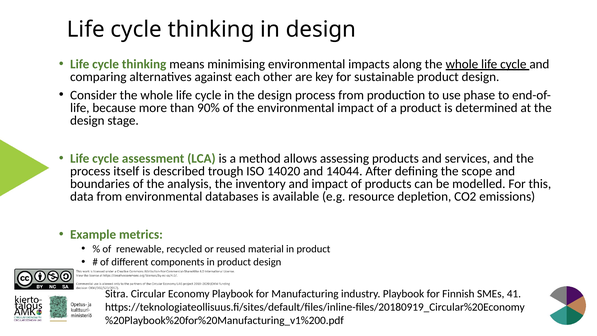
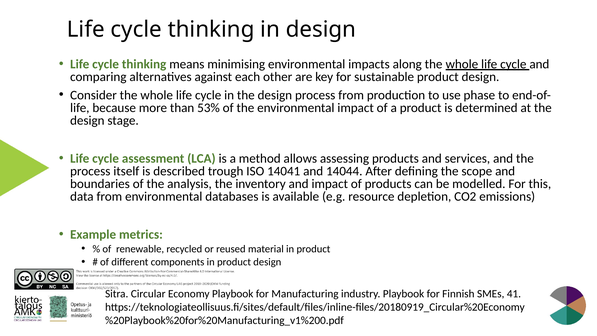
90%: 90% -> 53%
14020: 14020 -> 14041
